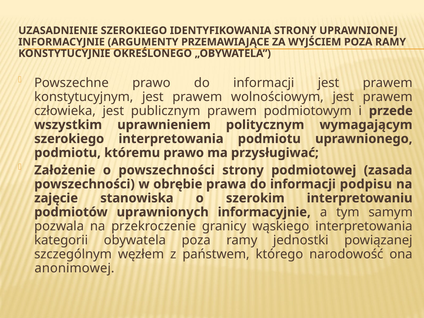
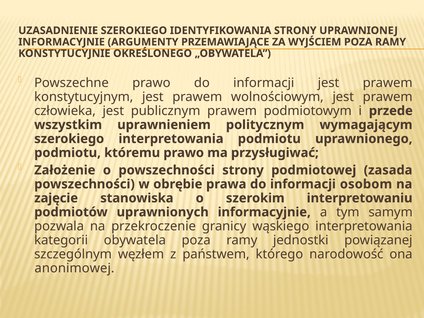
podpisu: podpisu -> osobom
